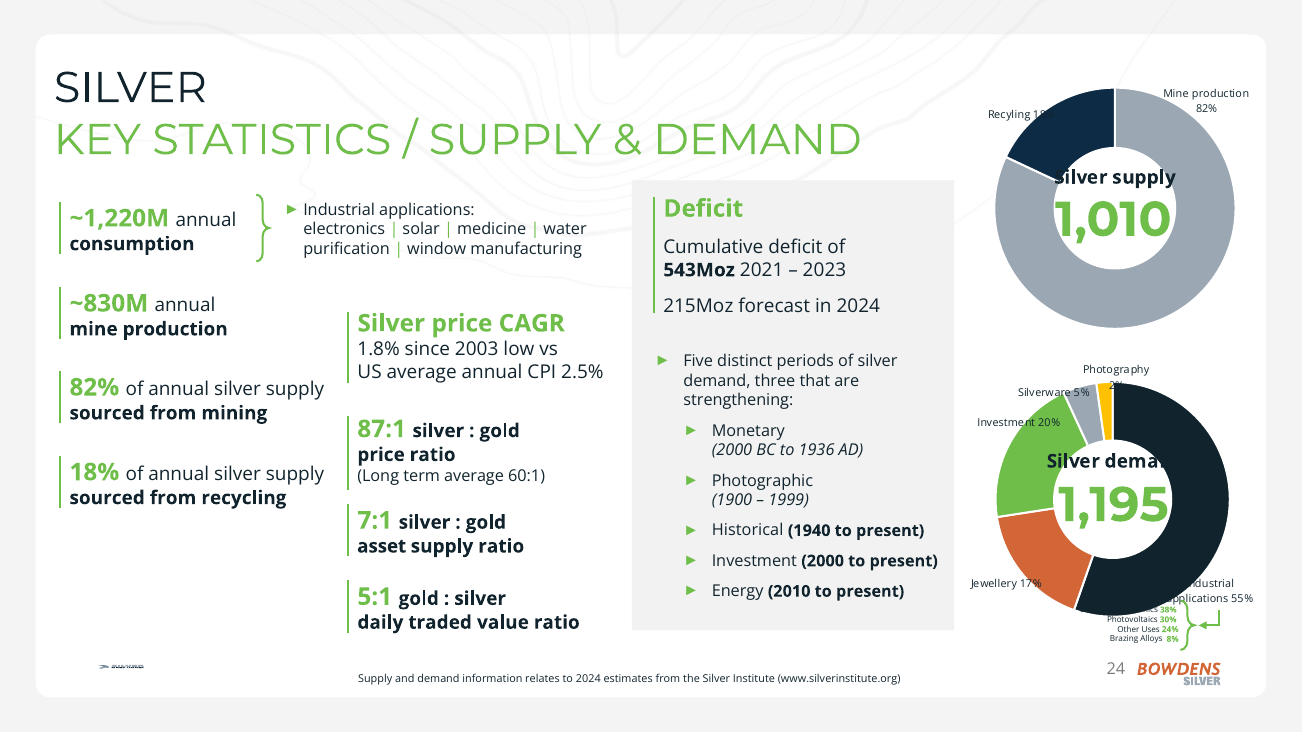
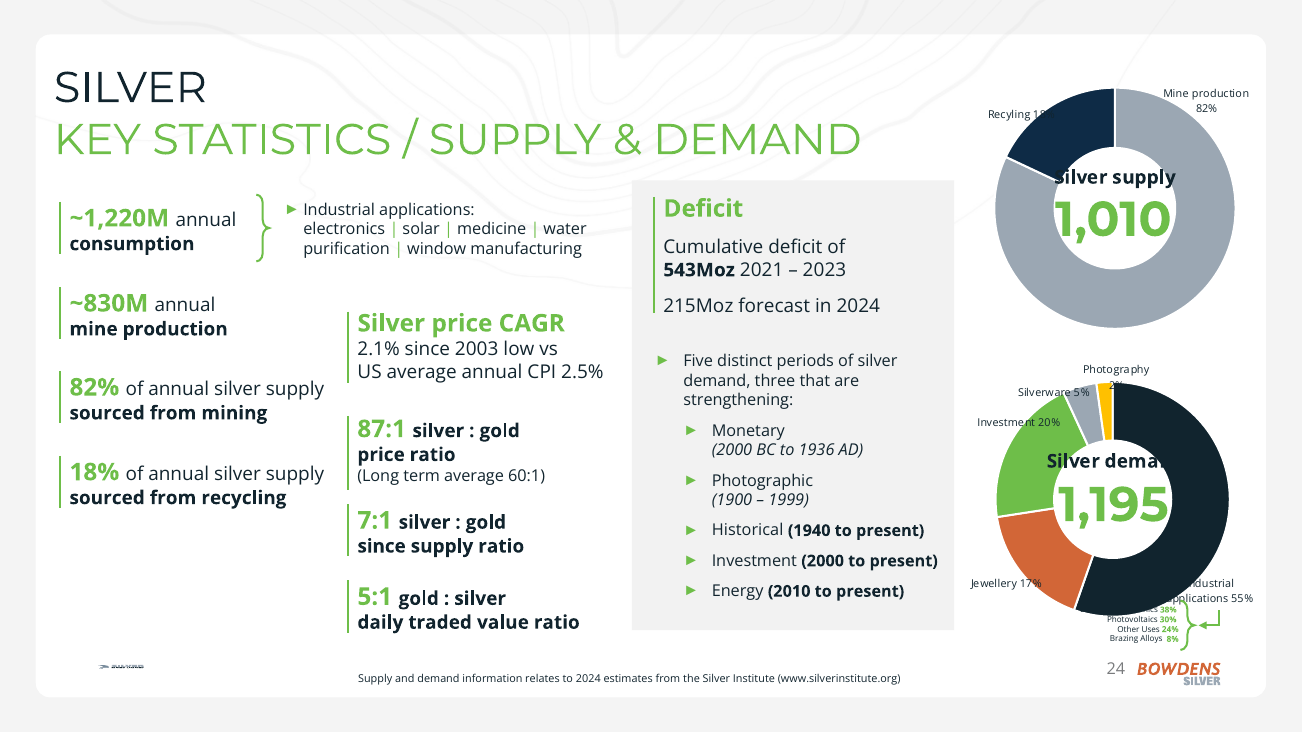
1.8%: 1.8% -> 2.1%
asset at (382, 547): asset -> since
